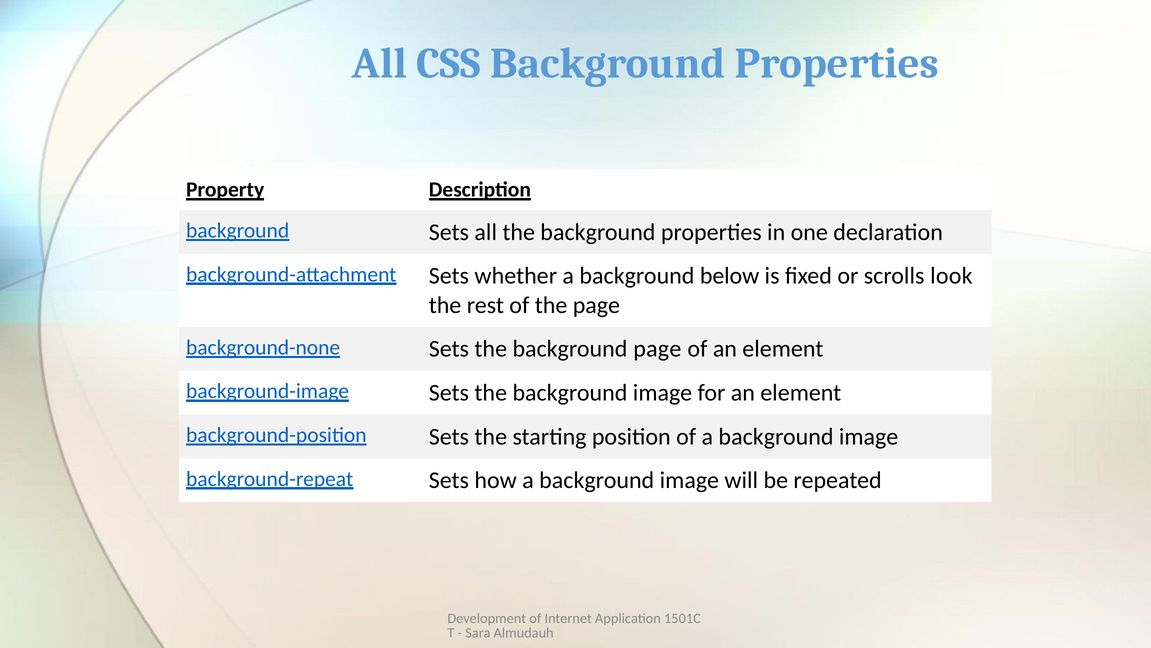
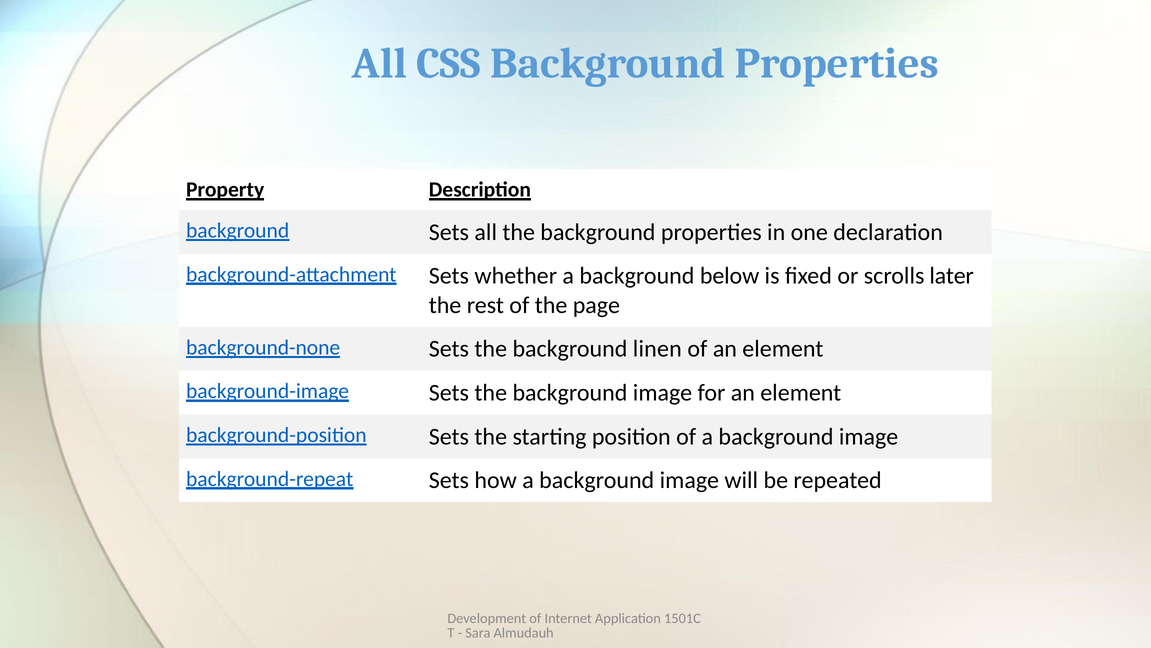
look: look -> later
background page: page -> linen
